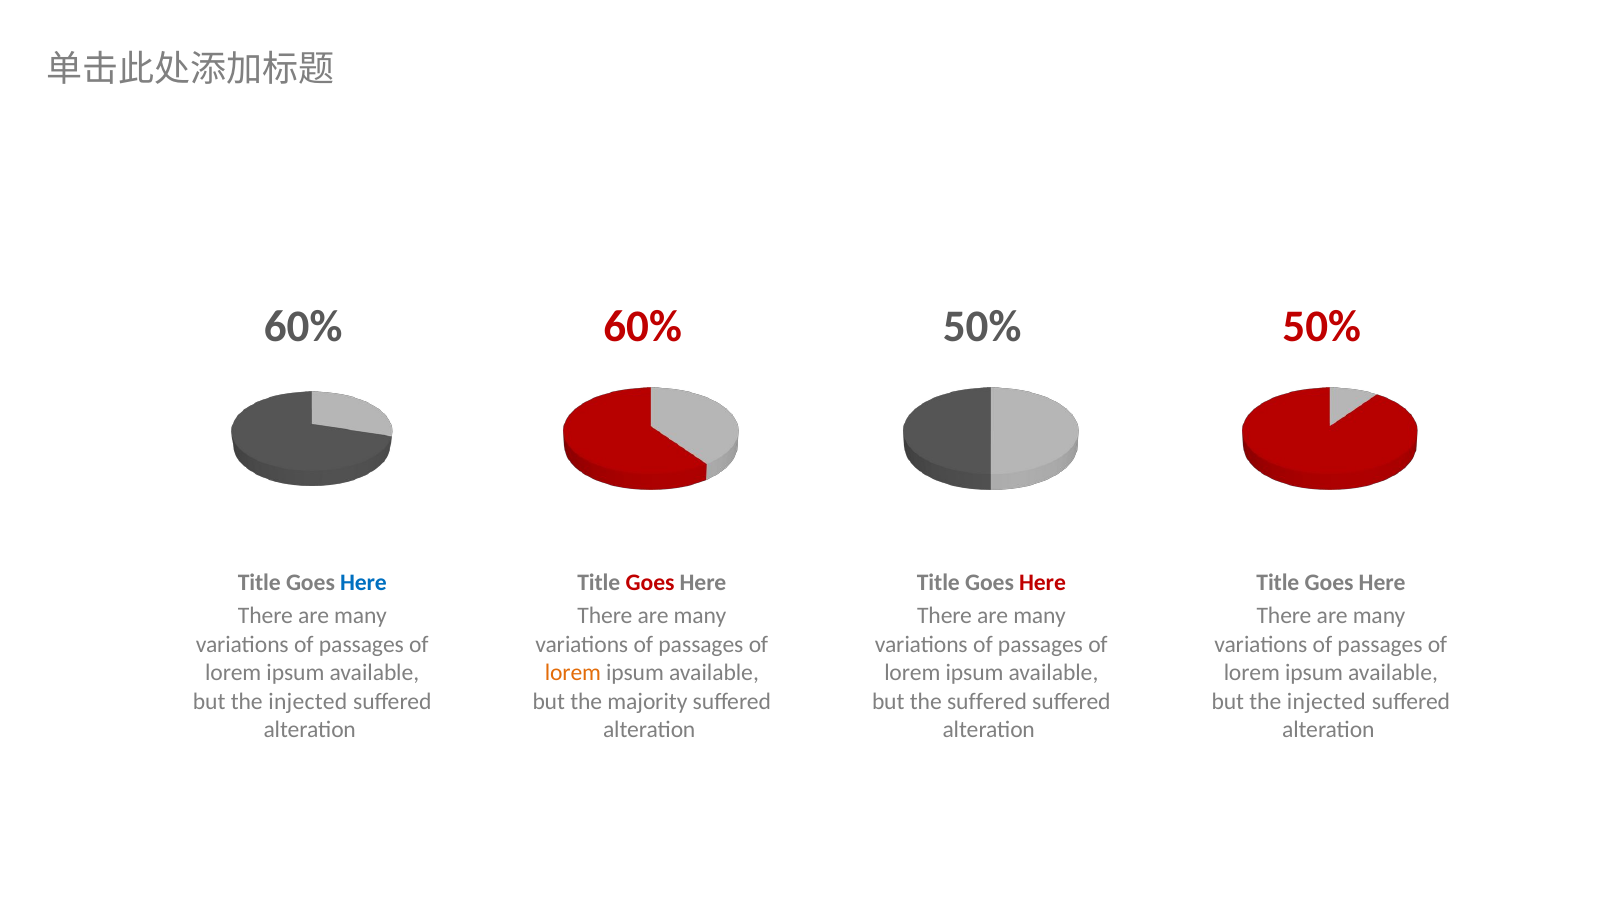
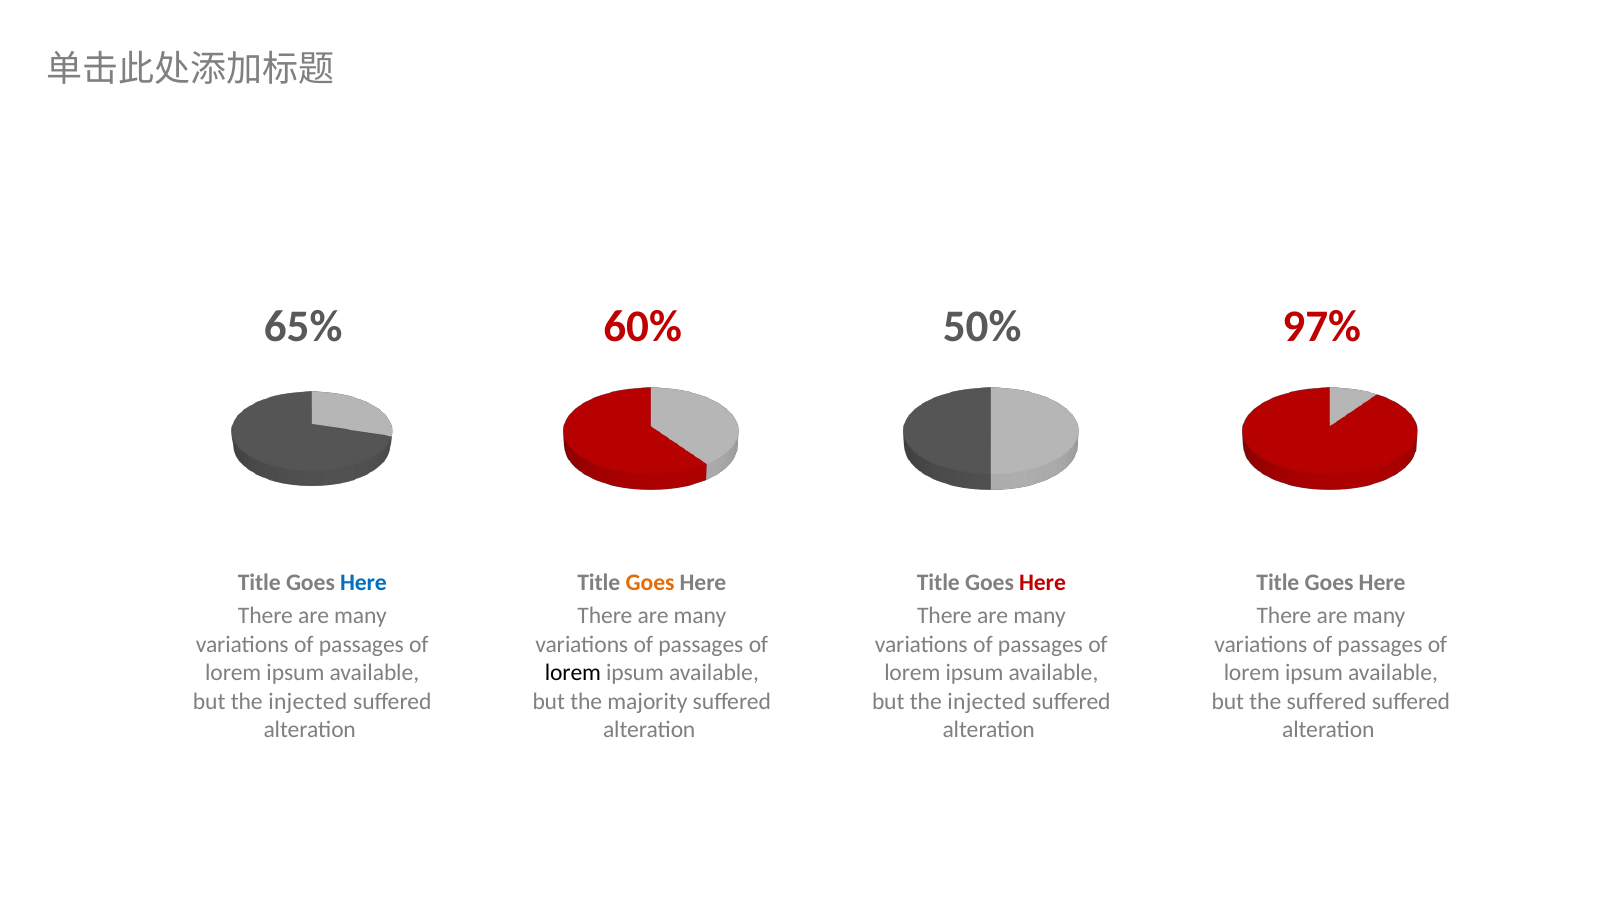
60% at (303, 326): 60% -> 65%
50% 50%: 50% -> 97%
Goes at (650, 583) colour: red -> orange
lorem at (573, 673) colour: orange -> black
suffered at (987, 701): suffered -> injected
injected at (1326, 701): injected -> suffered
